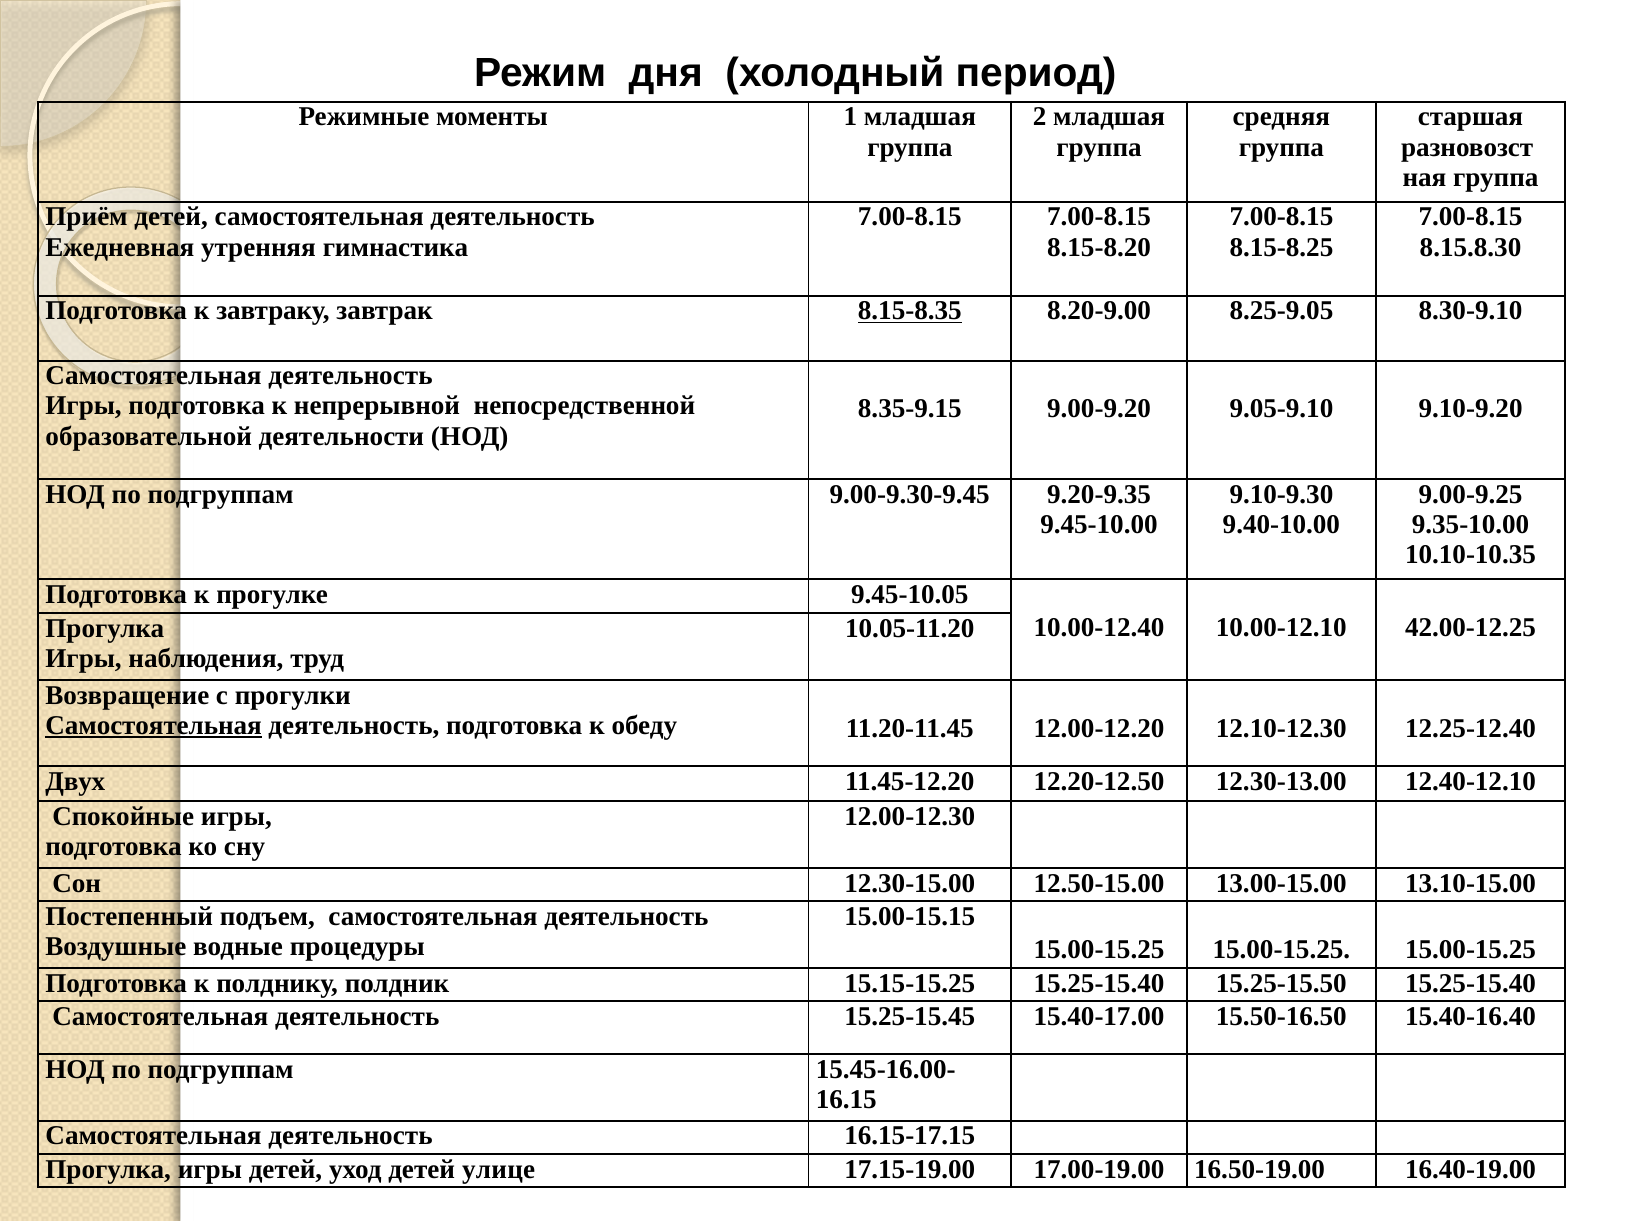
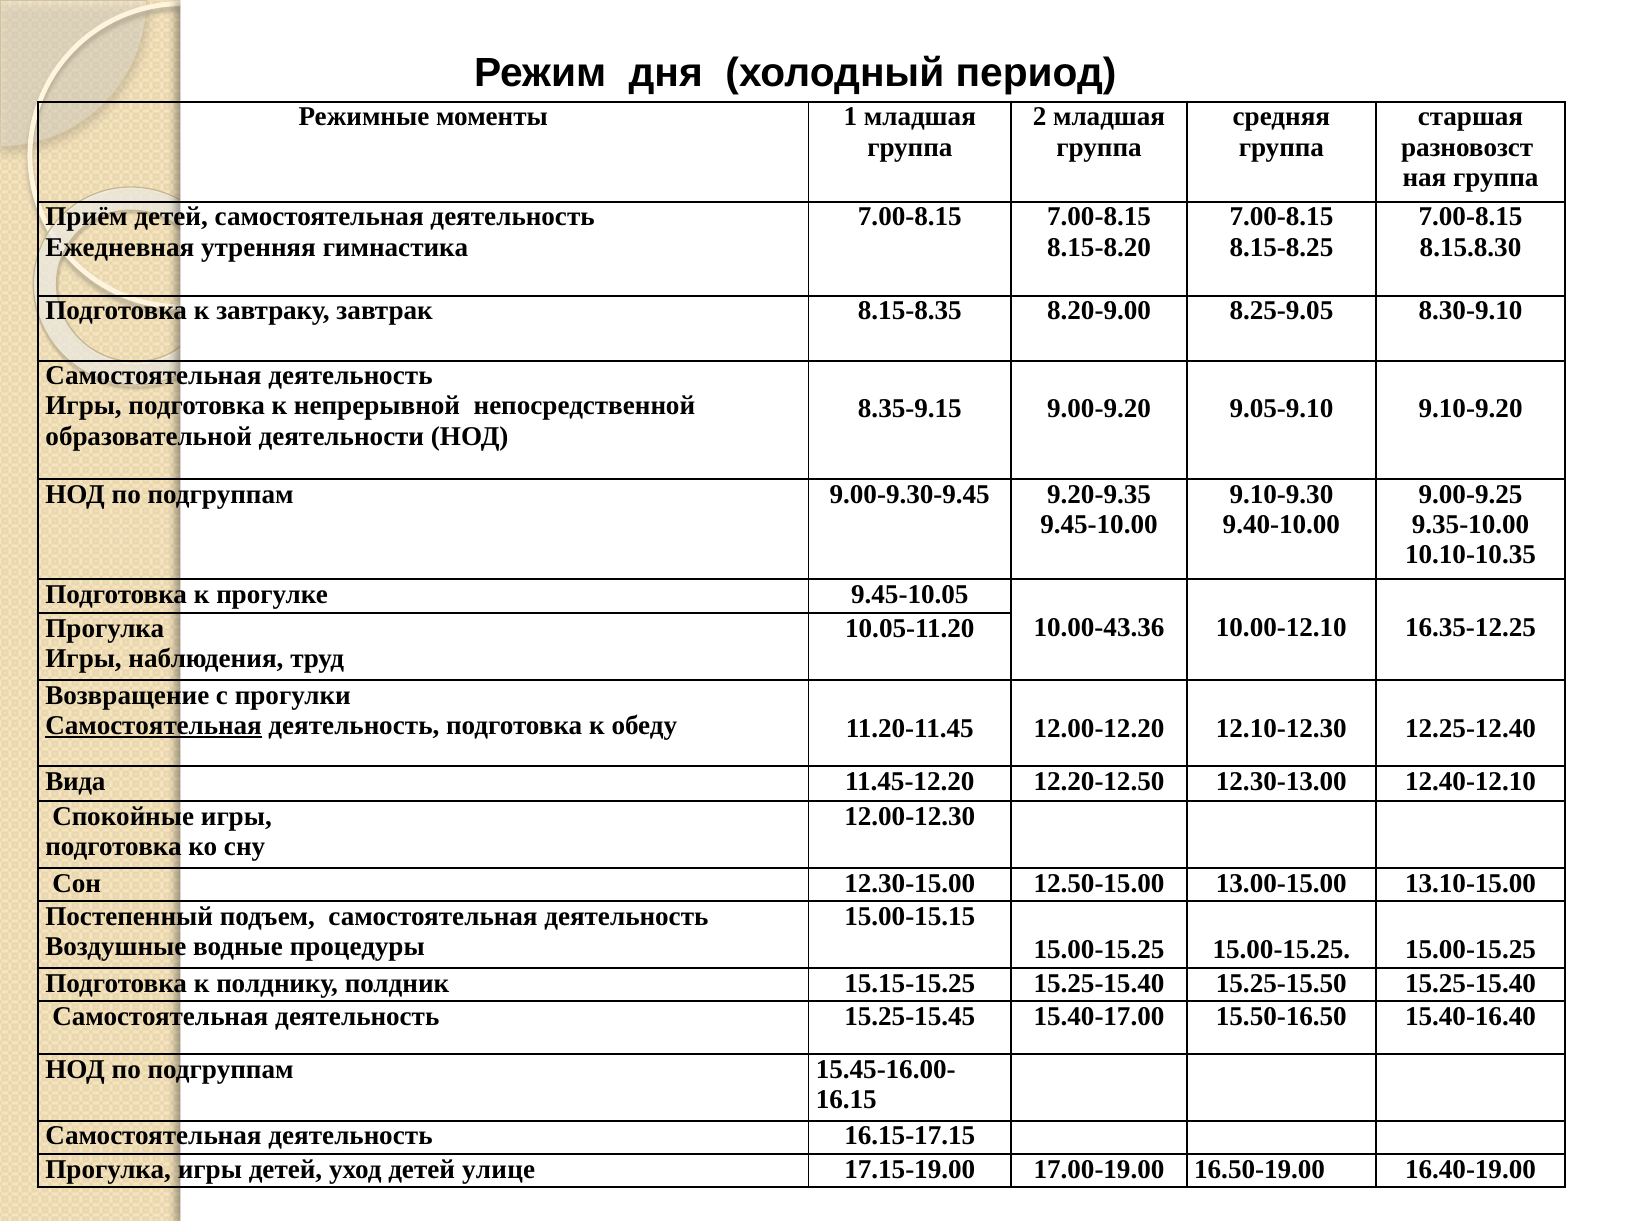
8.15-8.35 underline: present -> none
10.00-12.40: 10.00-12.40 -> 10.00-43.36
42.00-12.25: 42.00-12.25 -> 16.35-12.25
Двух: Двух -> Вида
